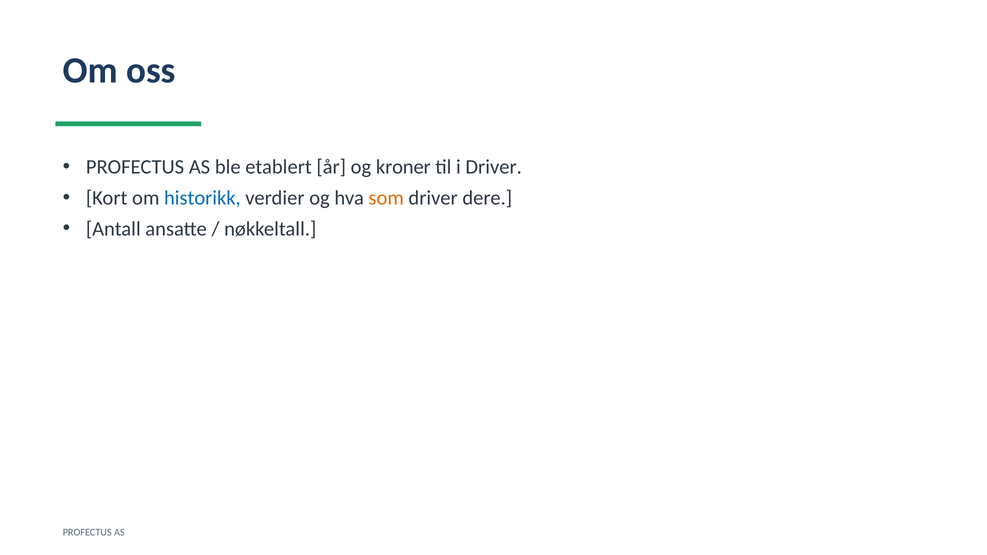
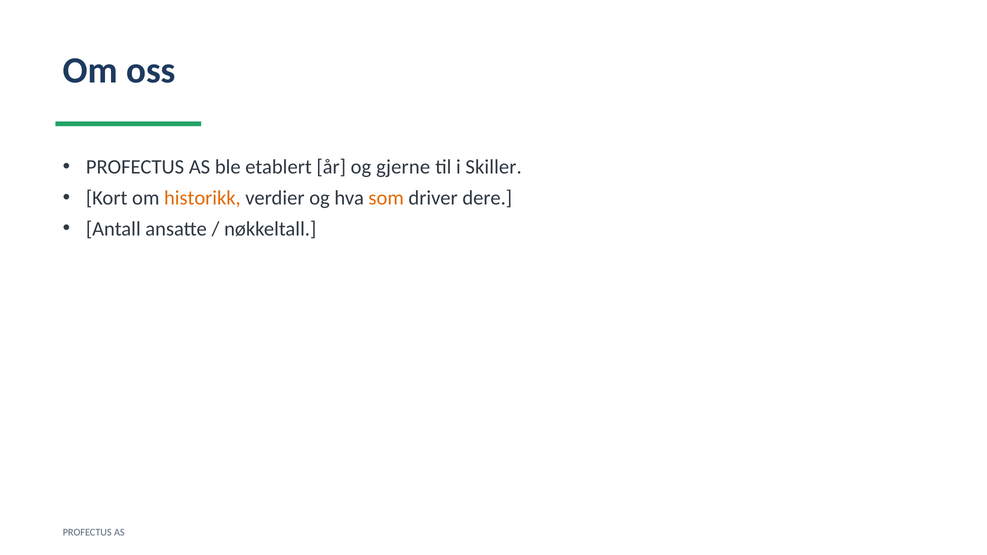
kroner: kroner -> gjerne
i Driver: Driver -> Skiller
historikk colour: blue -> orange
